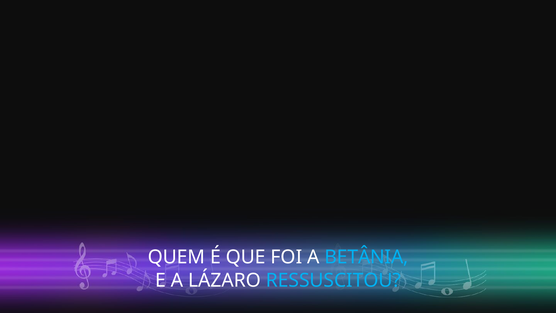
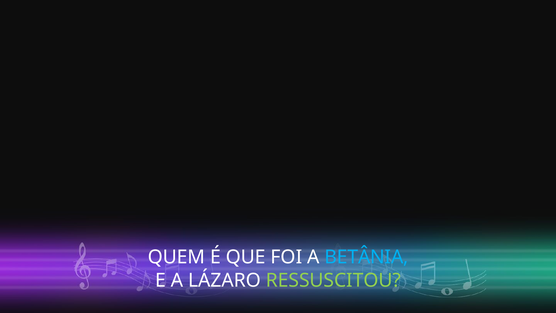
RESSUSCITOU colour: light blue -> light green
